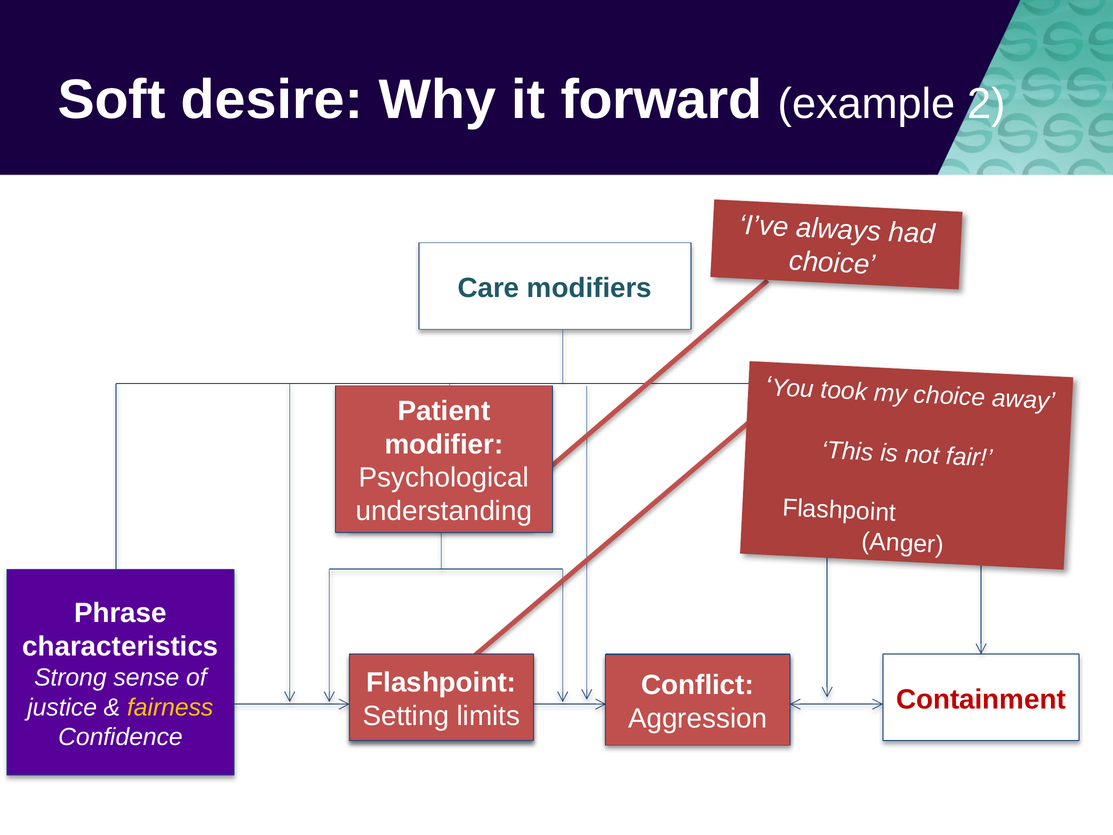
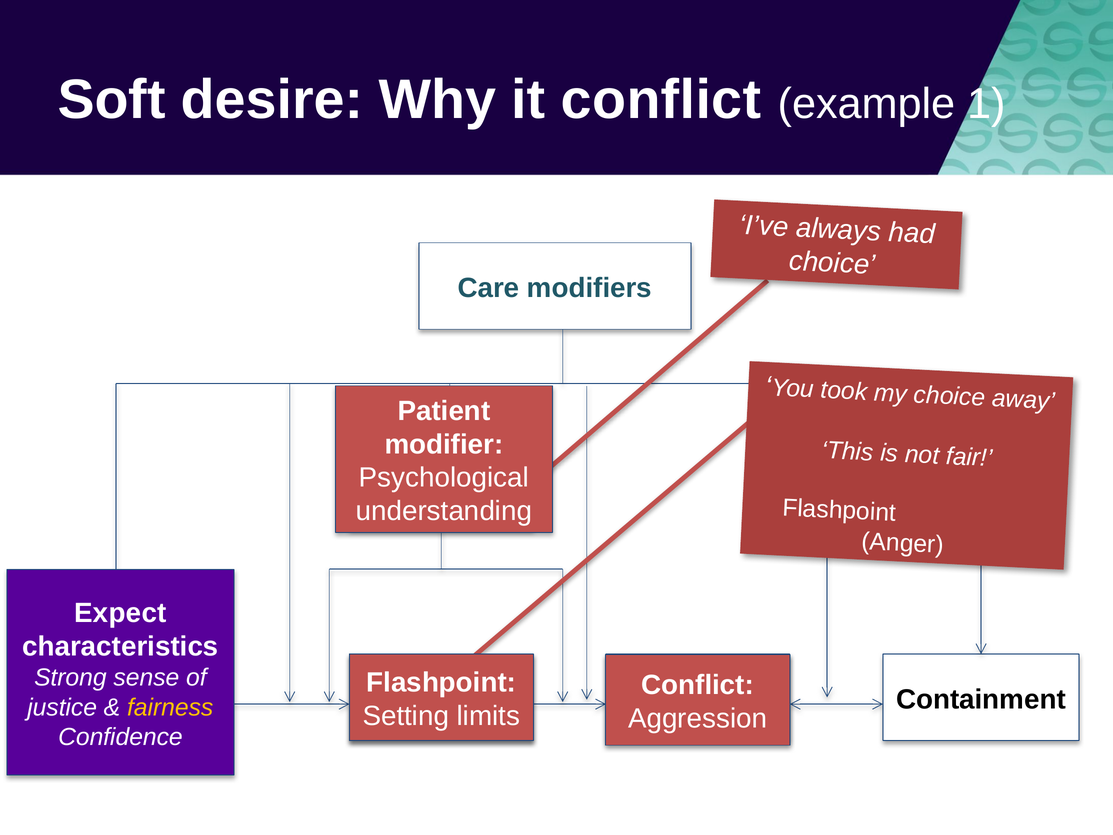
it forward: forward -> conflict
2: 2 -> 1
Phrase: Phrase -> Expect
Containment colour: red -> black
